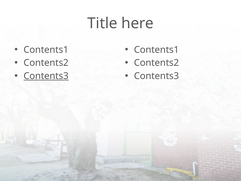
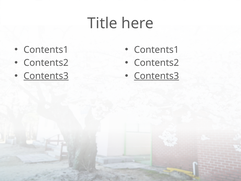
Contents3 at (156, 76) underline: none -> present
